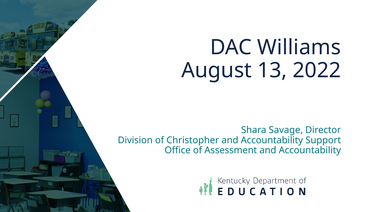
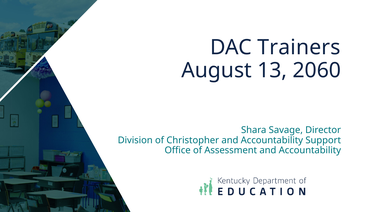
Williams: Williams -> Trainers
2022: 2022 -> 2060
